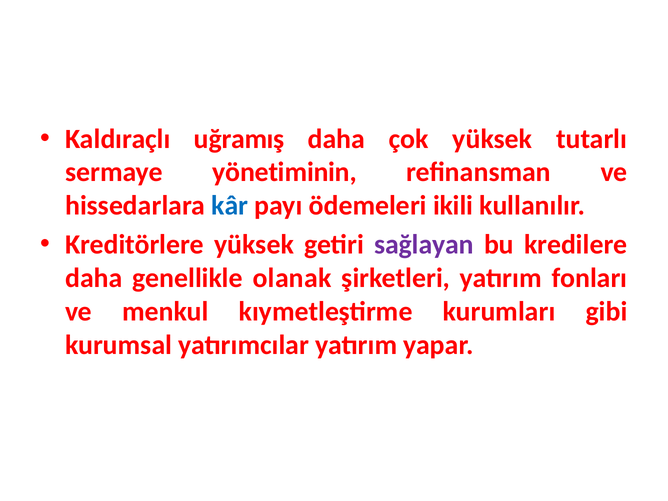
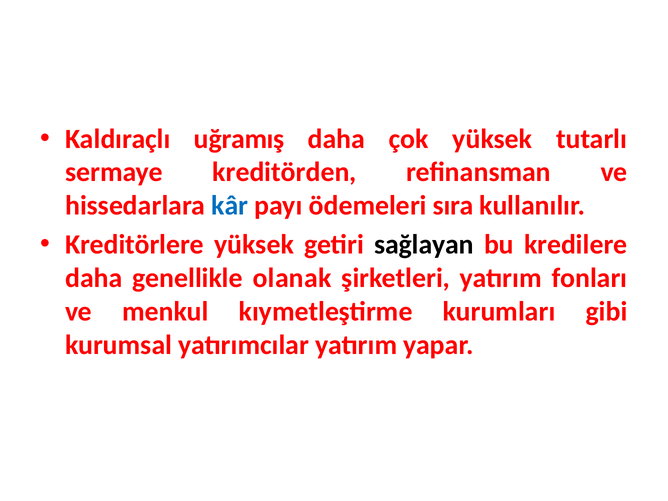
yönetiminin: yönetiminin -> kreditörden
ikili: ikili -> sıra
sağlayan colour: purple -> black
